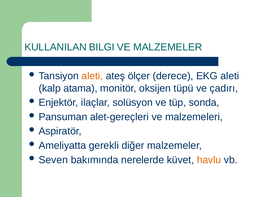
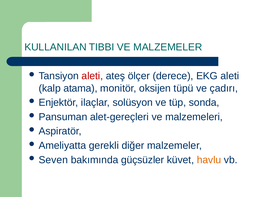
BILGI: BILGI -> TIBBI
aleti at (92, 76) colour: orange -> red
nerelerde: nerelerde -> güçsüzler
